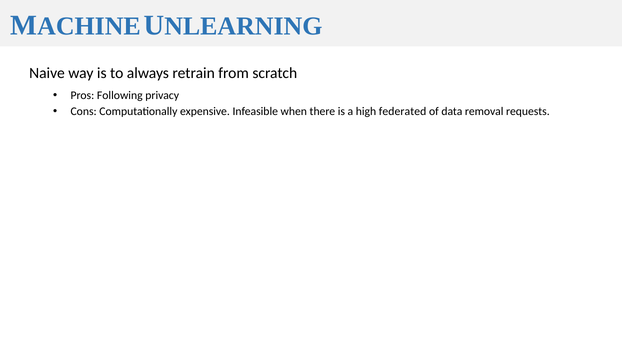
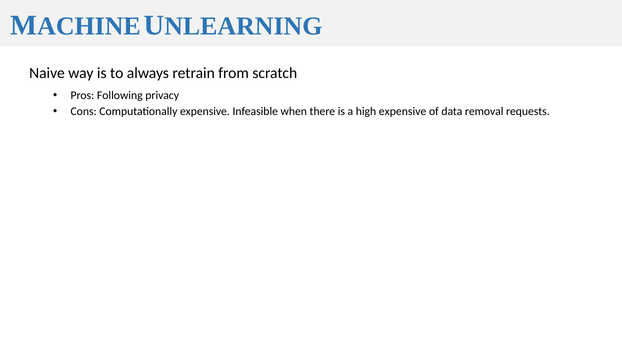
high federated: federated -> expensive
